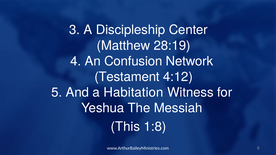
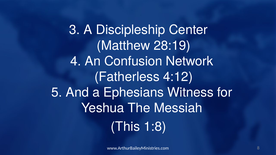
Testament: Testament -> Fatherless
Habitation: Habitation -> Ephesians
